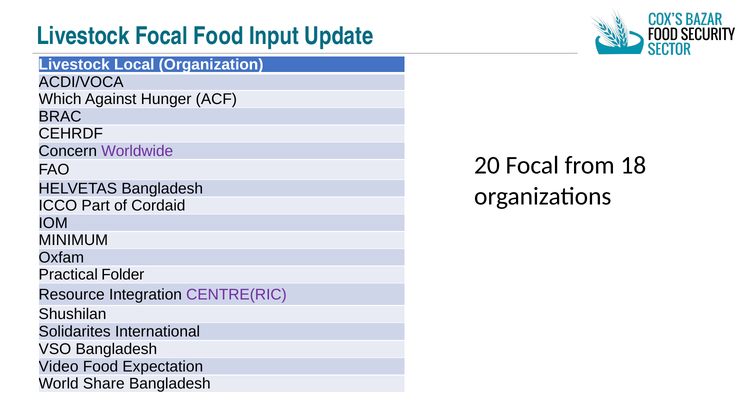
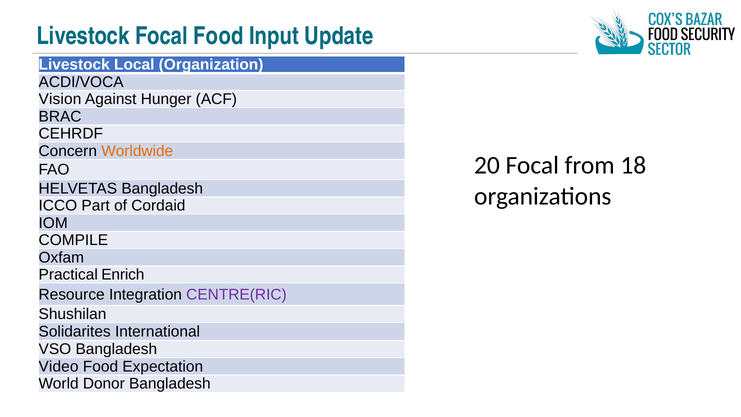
Which: Which -> Vision
Worldwide colour: purple -> orange
MINIMUM: MINIMUM -> COMPILE
Folder: Folder -> Enrich
Share: Share -> Donor
